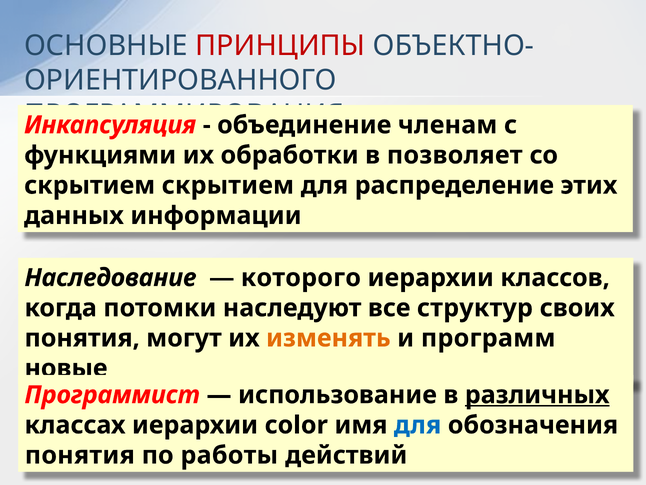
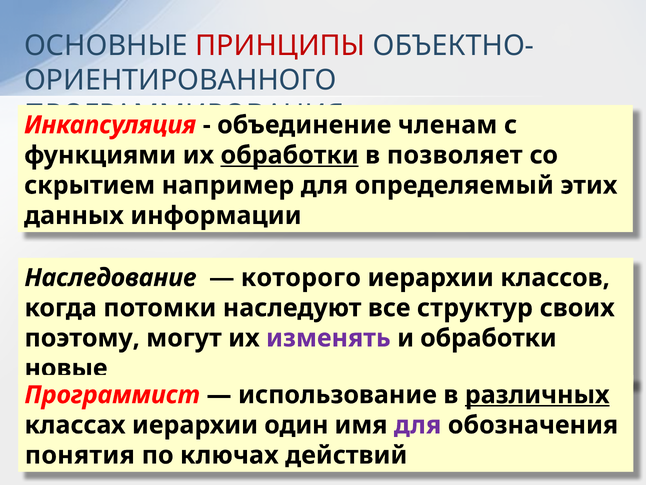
обработки at (290, 155) underline: none -> present
скрытием скрытием: скрытием -> например
распределение: распределение -> определяемый
понятия at (82, 338): понятия -> поэтому
изменять colour: orange -> purple
и программ: программ -> обработки
color: color -> один
для at (418, 425) colour: blue -> purple
работы: работы -> ключах
